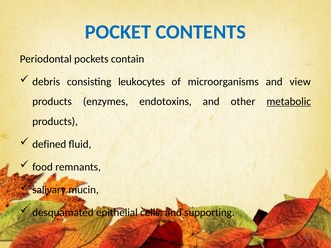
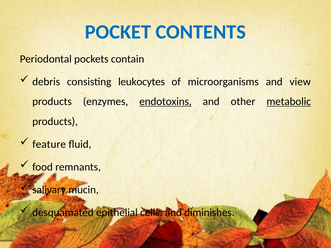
endotoxins underline: none -> present
defined: defined -> feature
supporting: supporting -> diminishes
